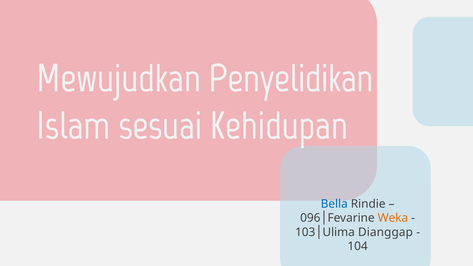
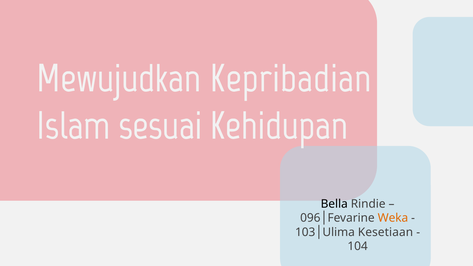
Penyelidikan: Penyelidikan -> Kepribadian
Bella colour: blue -> black
Dianggap: Dianggap -> Kesetiaan
